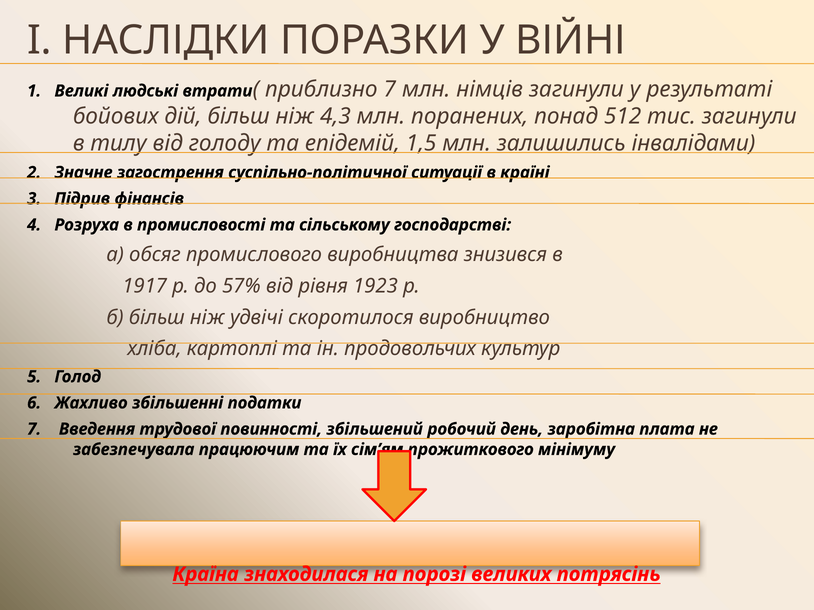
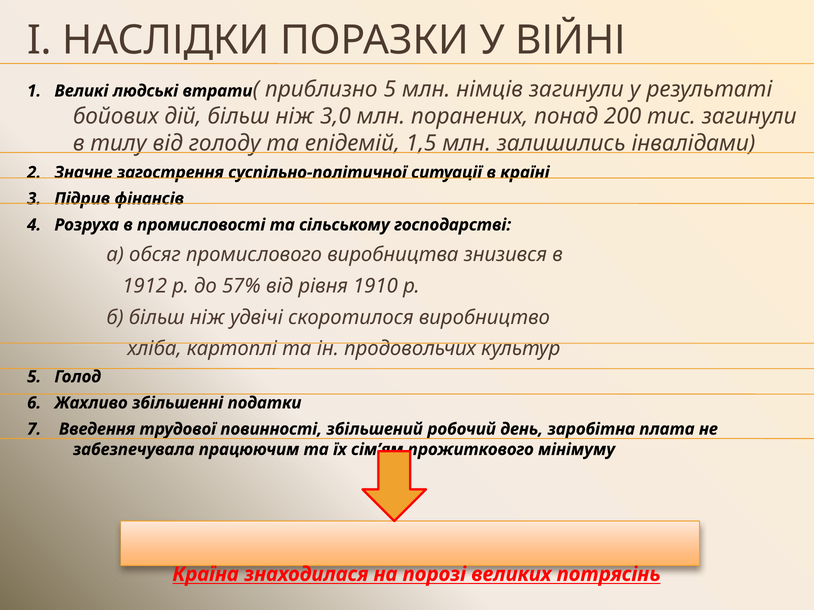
приблизно 7: 7 -> 5
4,3: 4,3 -> 3,0
512: 512 -> 200
1917: 1917 -> 1912
1923: 1923 -> 1910
